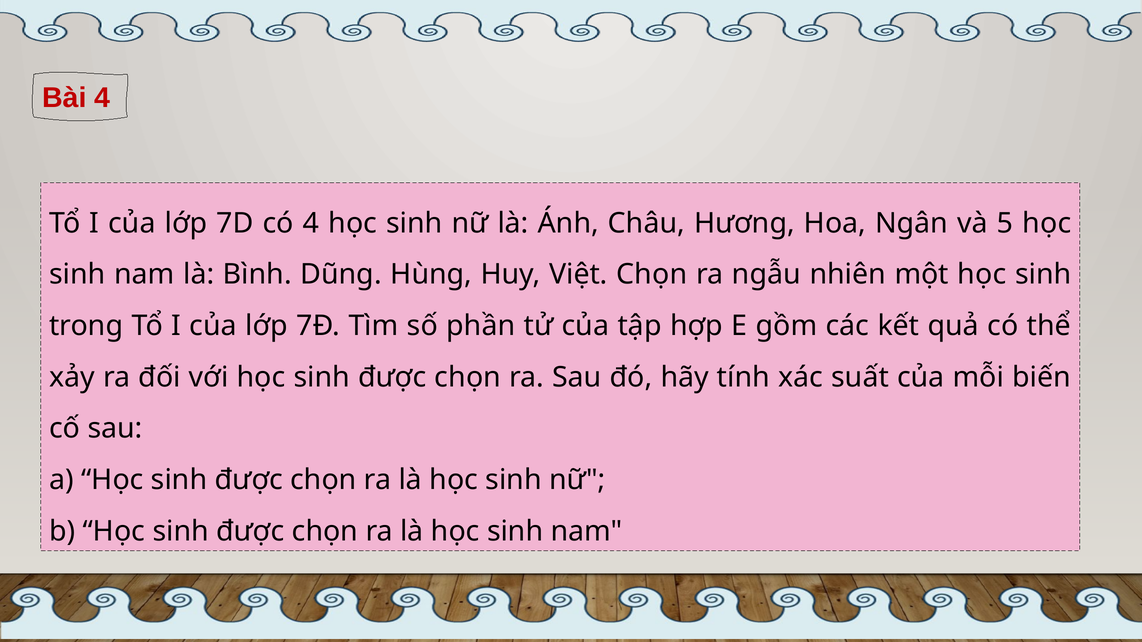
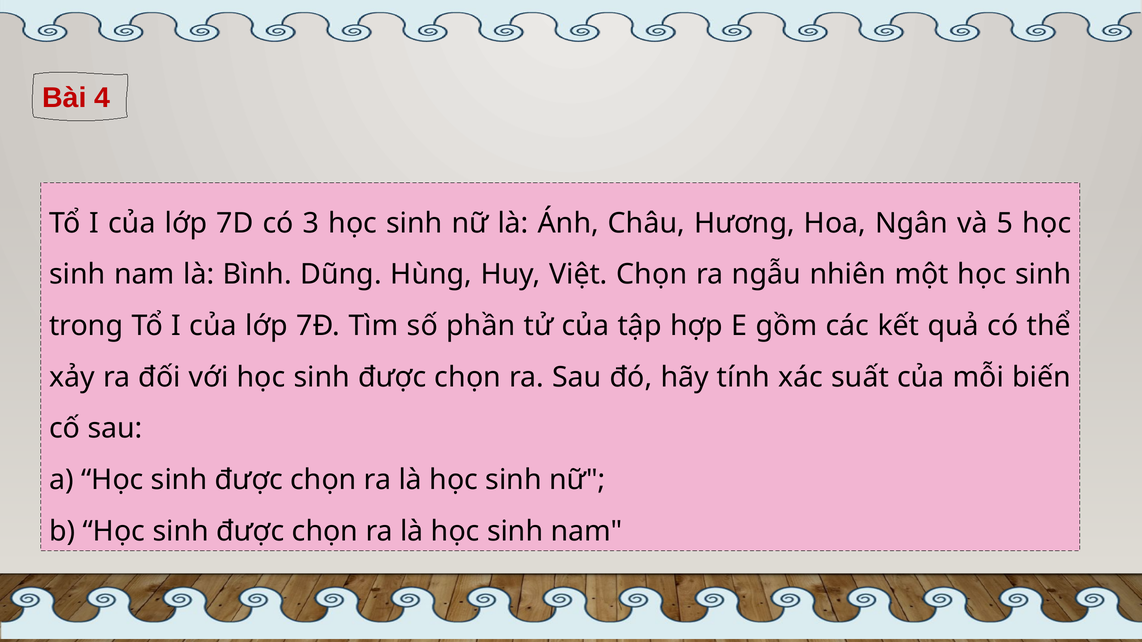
có 4: 4 -> 3
